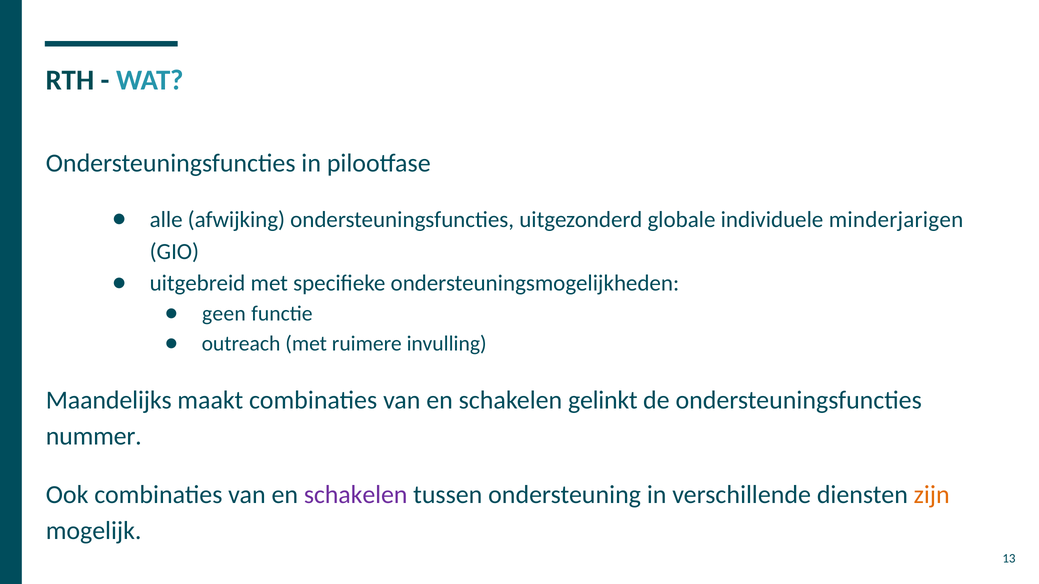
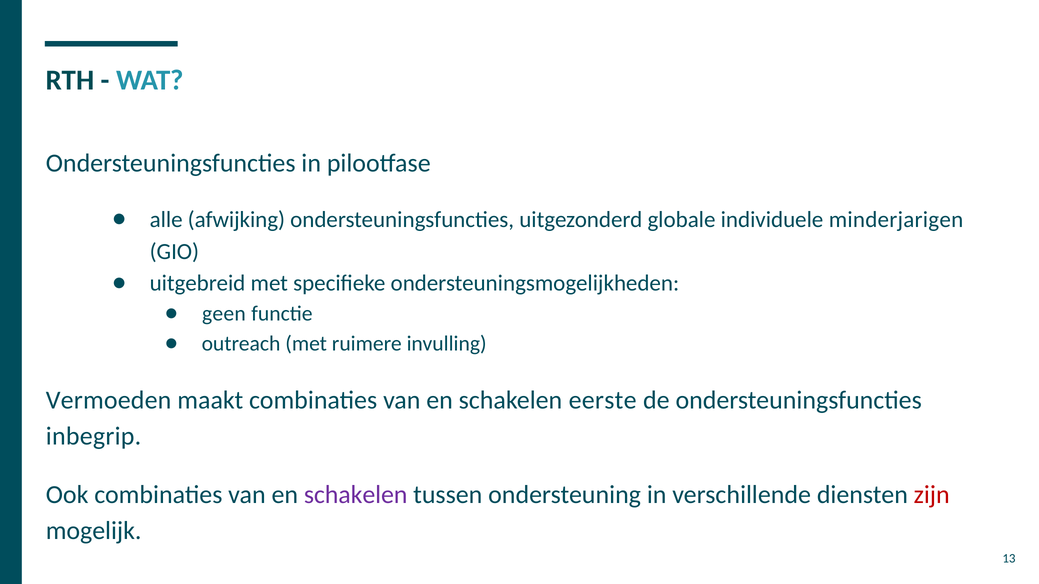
Maandelijks: Maandelijks -> Vermoeden
gelinkt: gelinkt -> eerste
nummer: nummer -> inbegrip
zijn colour: orange -> red
